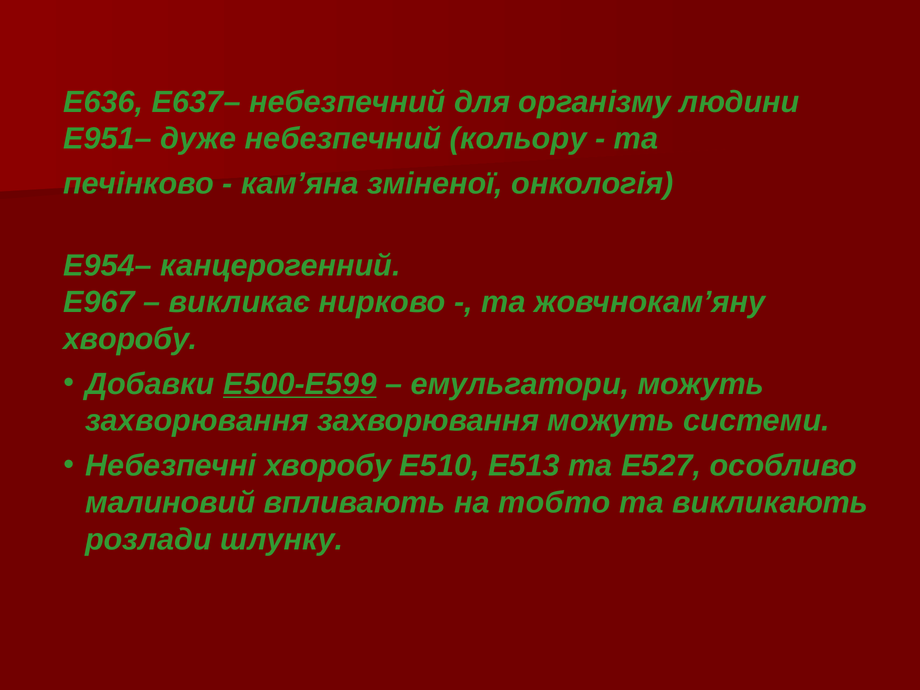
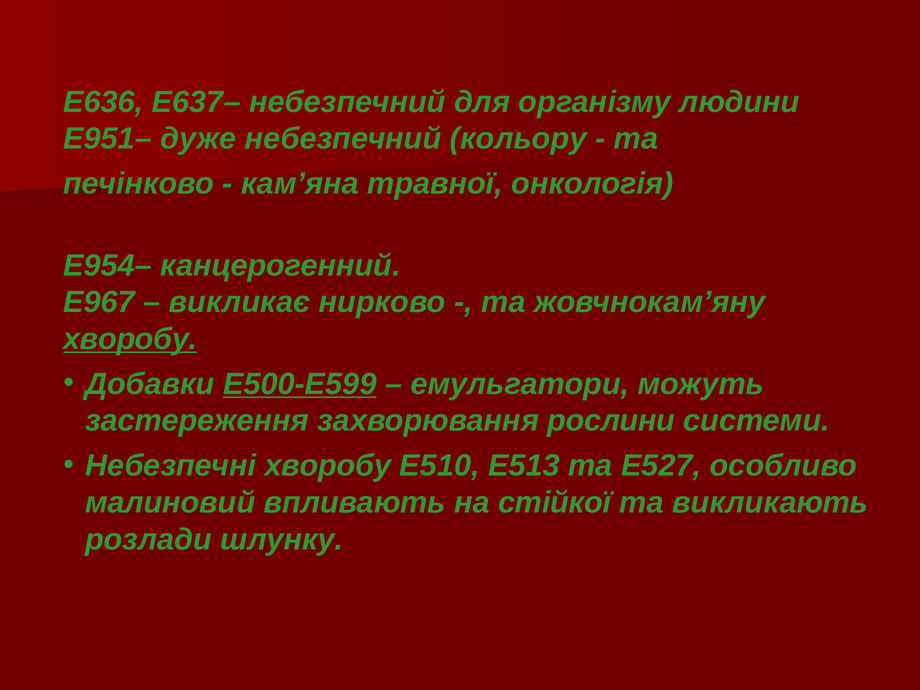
зміненої: зміненої -> травної
хворобу at (130, 339) underline: none -> present
захворювання at (197, 421): захворювання -> застереження
захворювання можуть: можуть -> рослини
тобто: тобто -> стійкої
